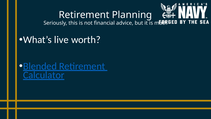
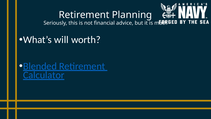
live: live -> will
